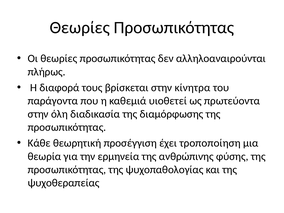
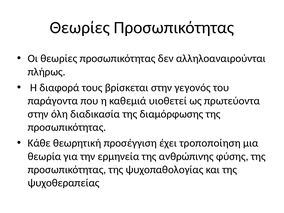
κίνητρα: κίνητρα -> γεγονός
